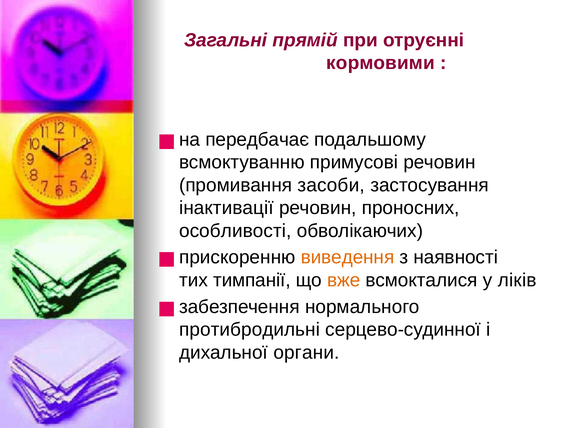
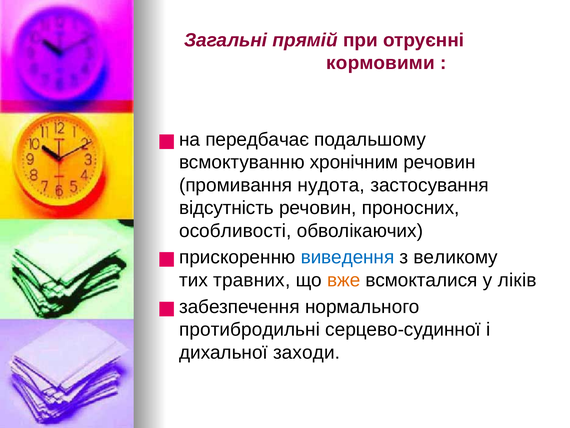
примусові: примусові -> хронічним
засоби: засоби -> нудота
інактивації: інактивації -> відсутність
виведення colour: orange -> blue
наявності: наявності -> великому
тимпанії: тимпанії -> травних
органи: органи -> заходи
